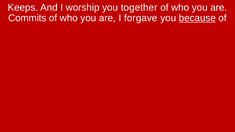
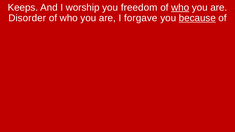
together: together -> freedom
who at (180, 7) underline: none -> present
Commits: Commits -> Disorder
